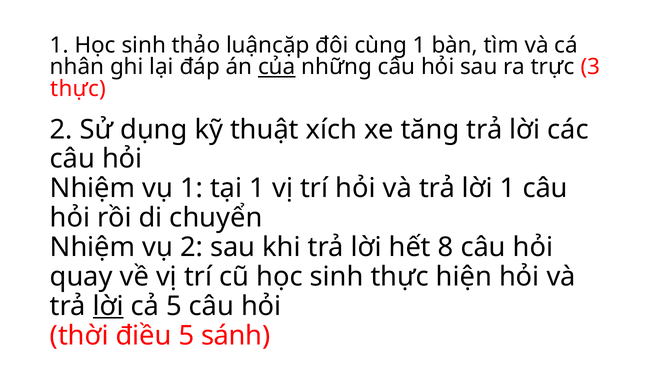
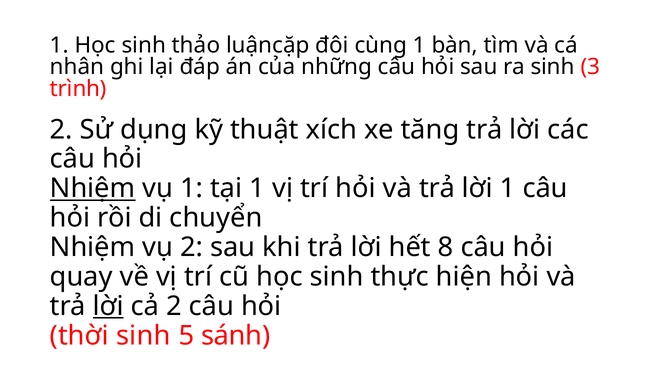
của underline: present -> none
ra trực: trực -> sinh
thực at (78, 89): thực -> trình
Nhiệm at (93, 189) underline: none -> present
cả 5: 5 -> 2
thời điều: điều -> sinh
